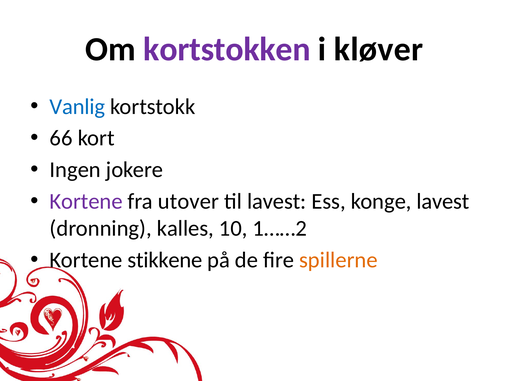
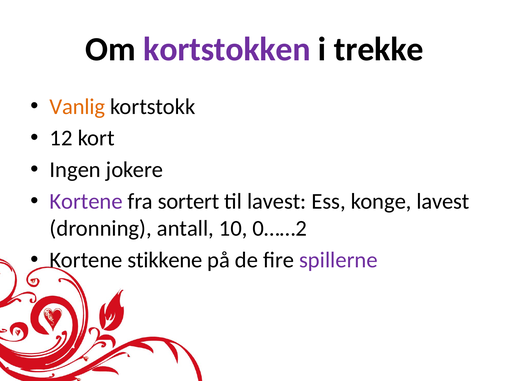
kløver: kløver -> trekke
Vanlig colour: blue -> orange
66: 66 -> 12
utover: utover -> sortert
kalles: kalles -> antall
1……2: 1……2 -> 0……2
spillerne colour: orange -> purple
